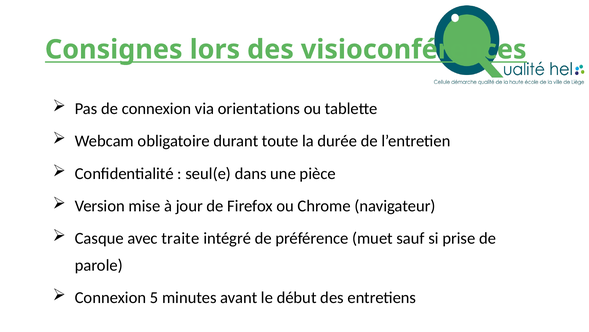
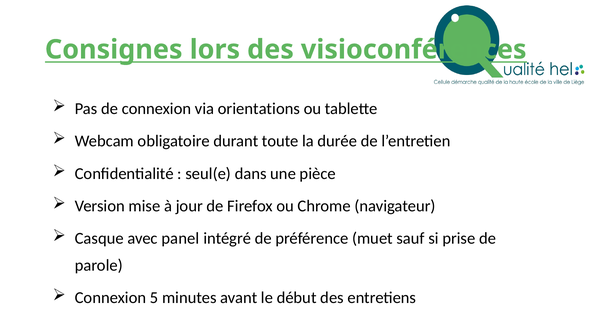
traite: traite -> panel
